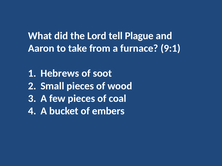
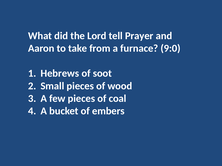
Plague: Plague -> Prayer
9:1: 9:1 -> 9:0
